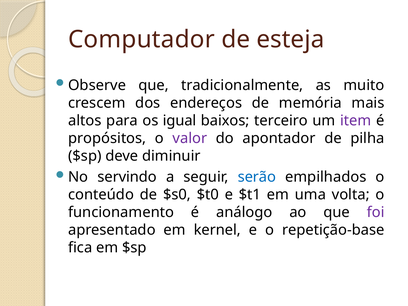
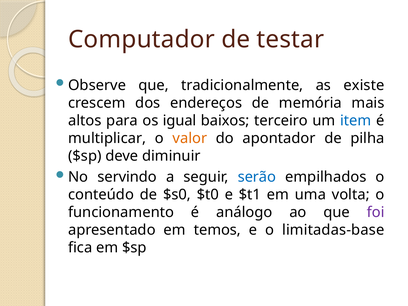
esteja: esteja -> testar
muito: muito -> existe
item colour: purple -> blue
propósitos: propósitos -> multiplicar
valor colour: purple -> orange
kernel: kernel -> temos
repetição-base: repetição-base -> limitadas-base
